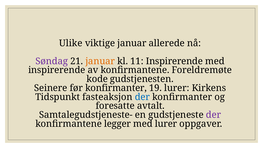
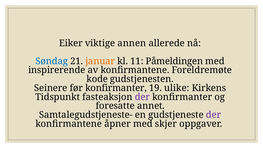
Ulike: Ulike -> Eiker
viktige januar: januar -> annen
Søndag colour: purple -> blue
11 Inspirerende: Inspirerende -> Påmeldingen
19 lurer: lurer -> ulike
der at (142, 97) colour: blue -> purple
avtalt: avtalt -> annet
legger: legger -> åpner
med lurer: lurer -> skjer
